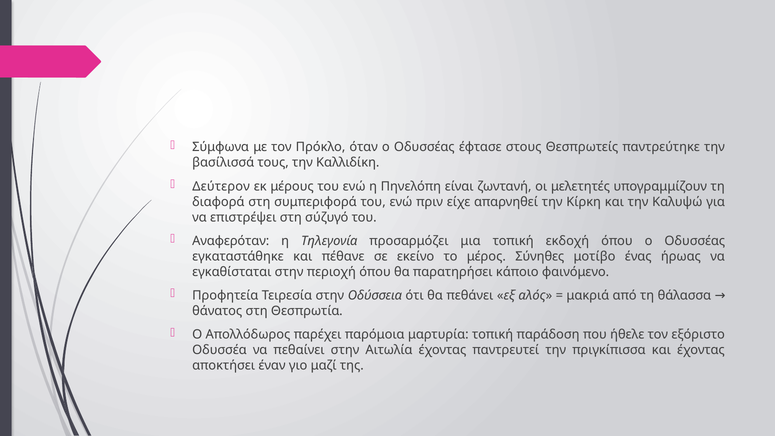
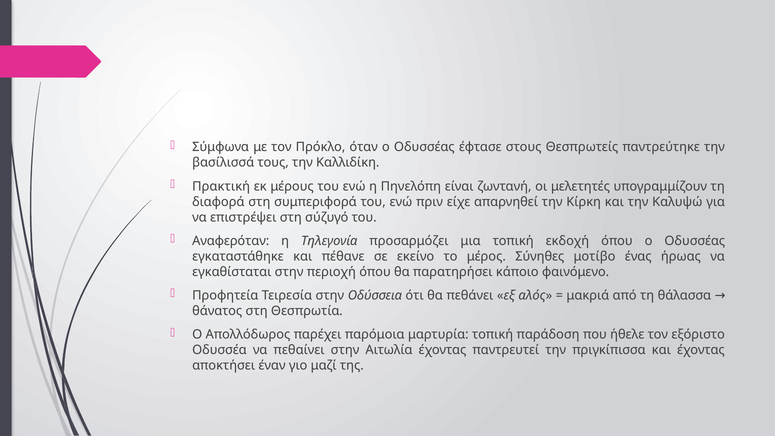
Δεύτερον: Δεύτερον -> Πρακτική
